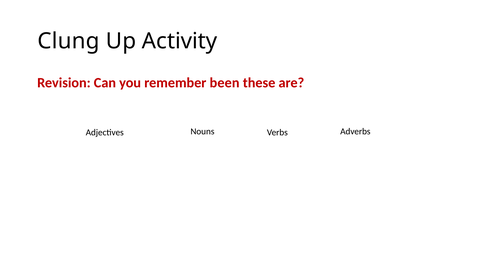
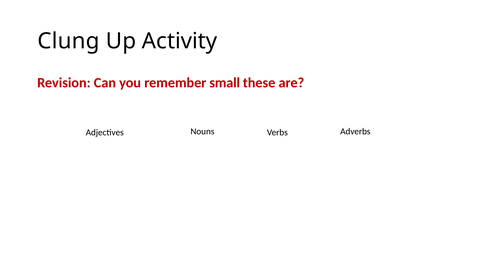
been: been -> small
